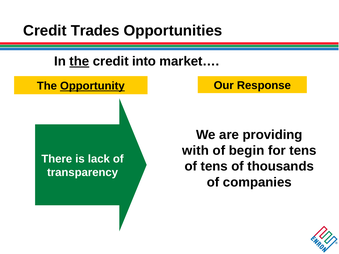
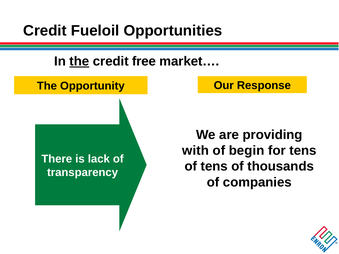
Trades: Trades -> Fueloil
into: into -> free
Opportunity underline: present -> none
